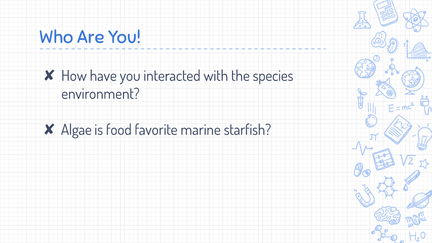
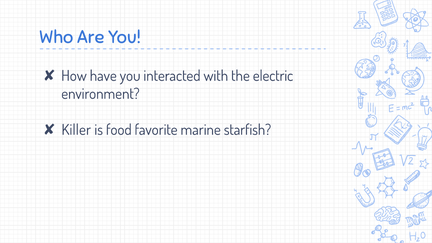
species: species -> electric
Algae: Algae -> Killer
